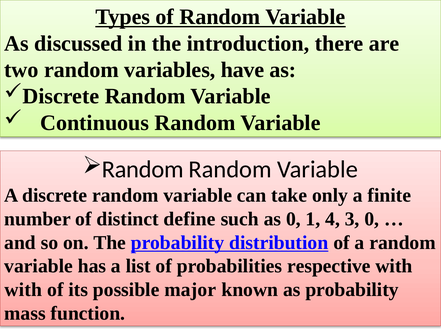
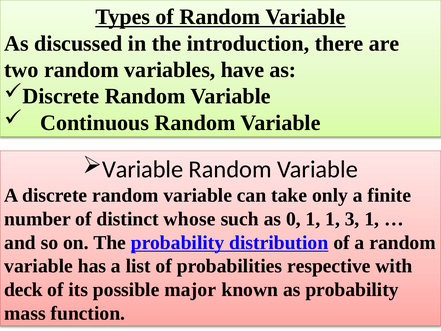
Random at (143, 169): Random -> Variable
define: define -> whose
1 4: 4 -> 1
3 0: 0 -> 1
with at (23, 289): with -> deck
